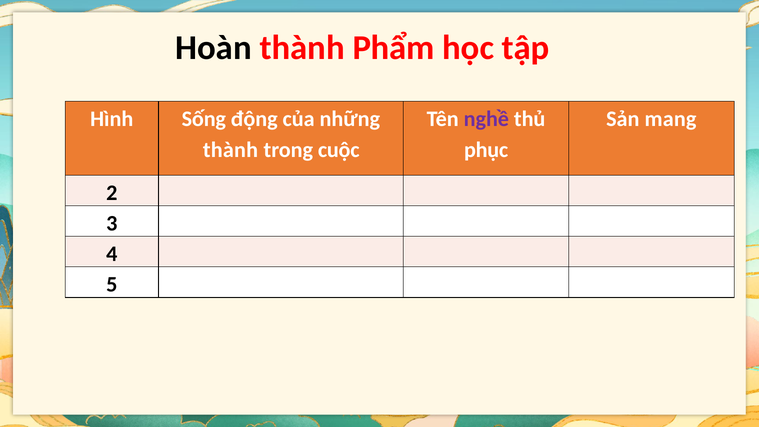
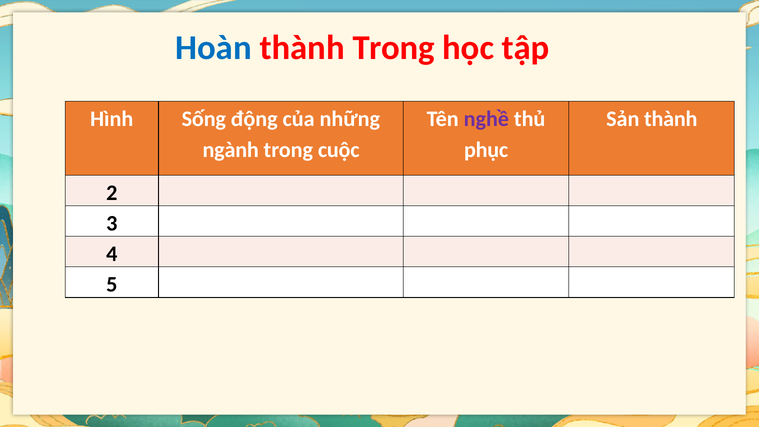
Hoàn colour: black -> blue
thành Phẩm: Phẩm -> Trong
Sản mang: mang -> thành
thành at (230, 150): thành -> ngành
